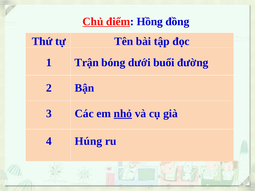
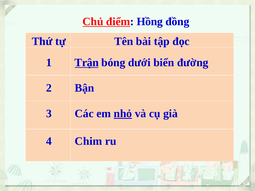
Trận underline: none -> present
buổi: buổi -> biển
Húng: Húng -> Chim
